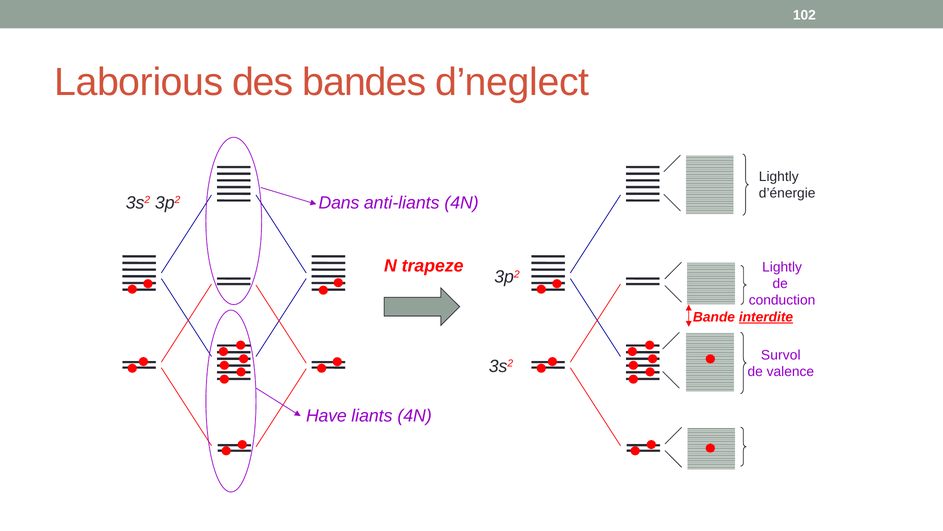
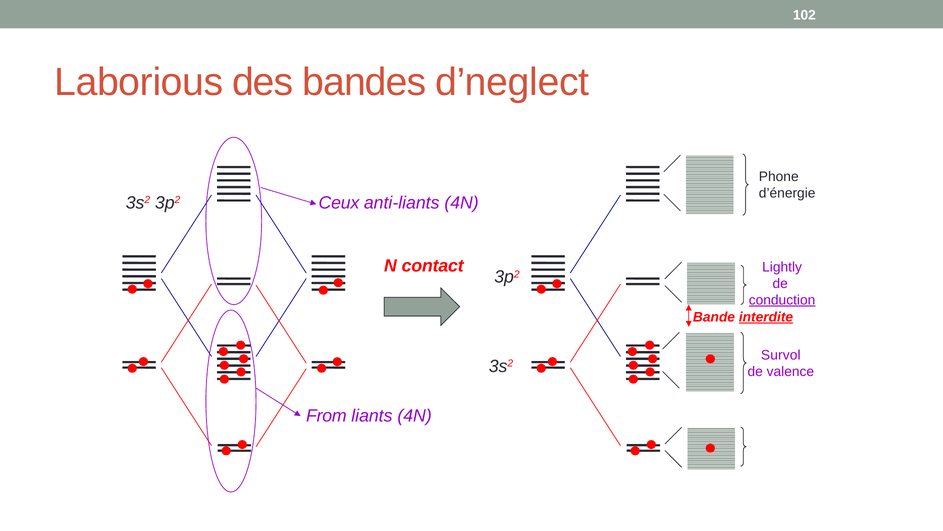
Lightly at (779, 177): Lightly -> Phone
Dans: Dans -> Ceux
trapeze: trapeze -> contact
conduction underline: none -> present
Have: Have -> From
